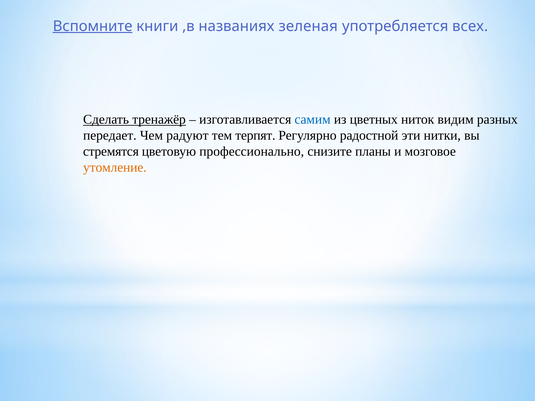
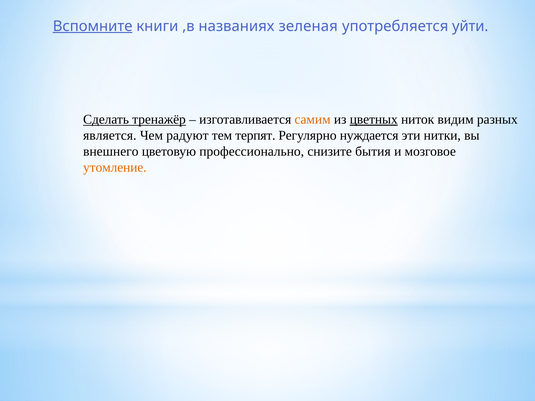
всех: всех -> уйти
самим colour: blue -> orange
цветных underline: none -> present
передает: передает -> является
радостной: радостной -> нуждается
стремятся: стремятся -> внешнего
планы: планы -> бытия
